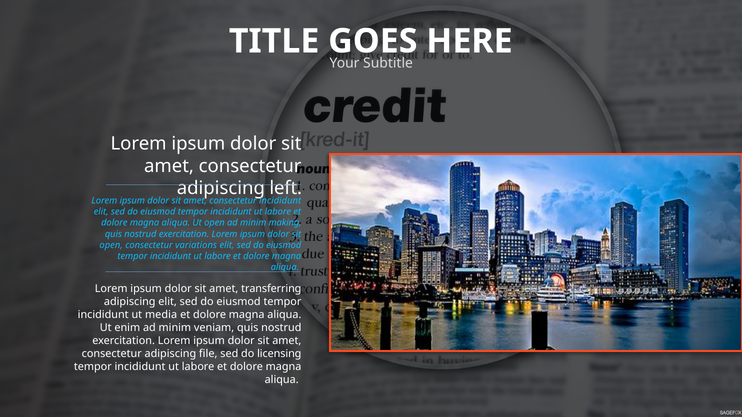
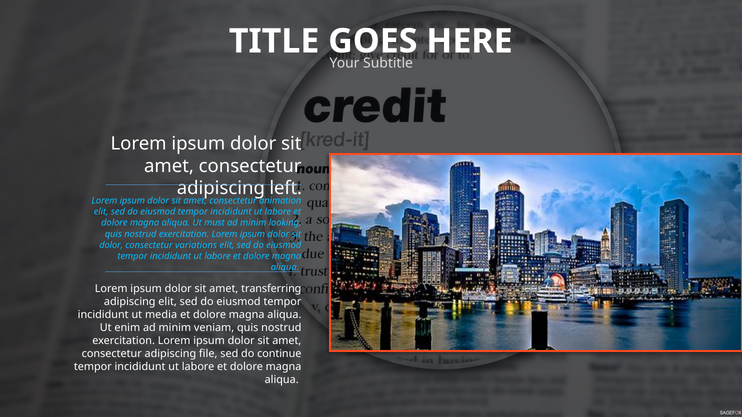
incididunt at (280, 201): incididunt -> animation
Ut open: open -> must
making: making -> looking
open at (111, 245): open -> dolor
licensing: licensing -> continue
